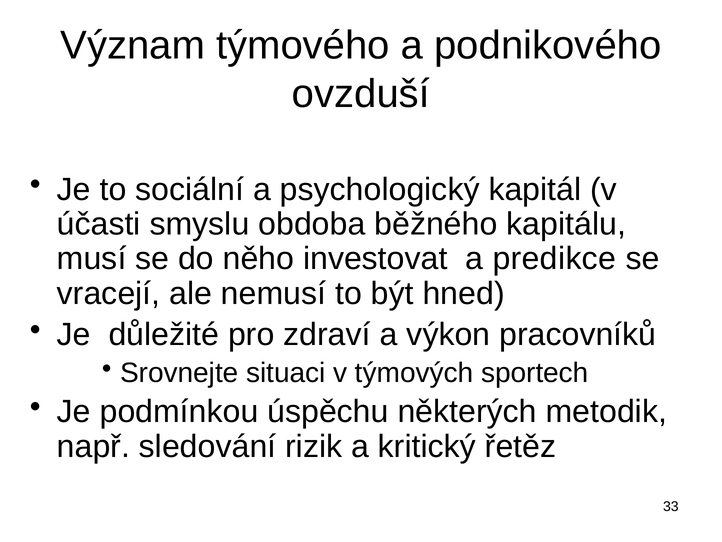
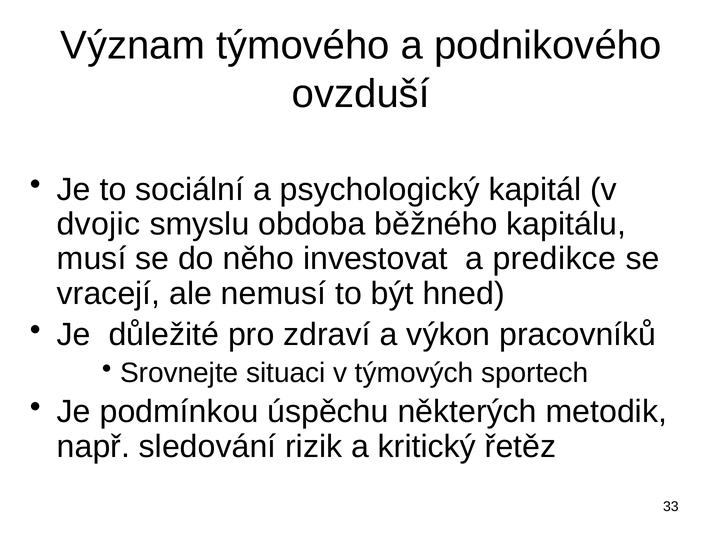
účasti: účasti -> dvojic
